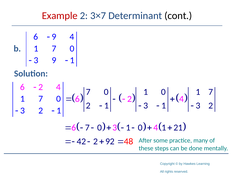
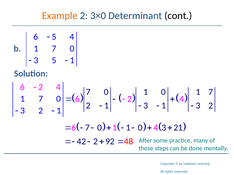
Example colour: red -> orange
3×7: 3×7 -> 3×0
9 at (54, 37): 9 -> 5
9 at (54, 60): 9 -> 5
3 at (115, 128): 3 -> 1
1 at (164, 128): 1 -> 3
